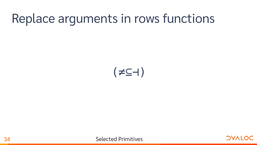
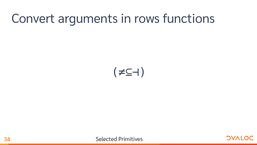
Replace: Replace -> Convert
